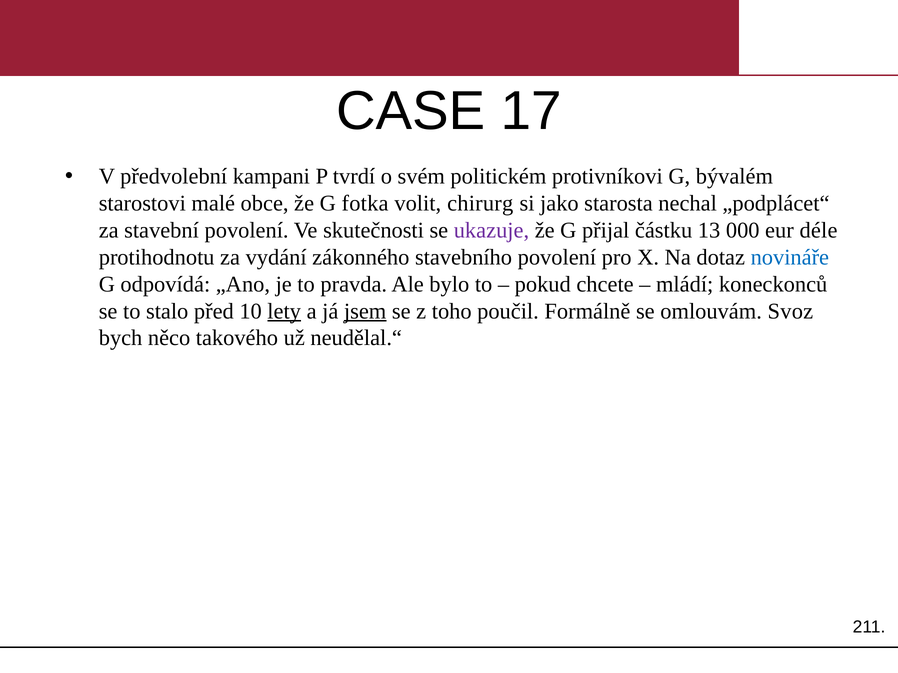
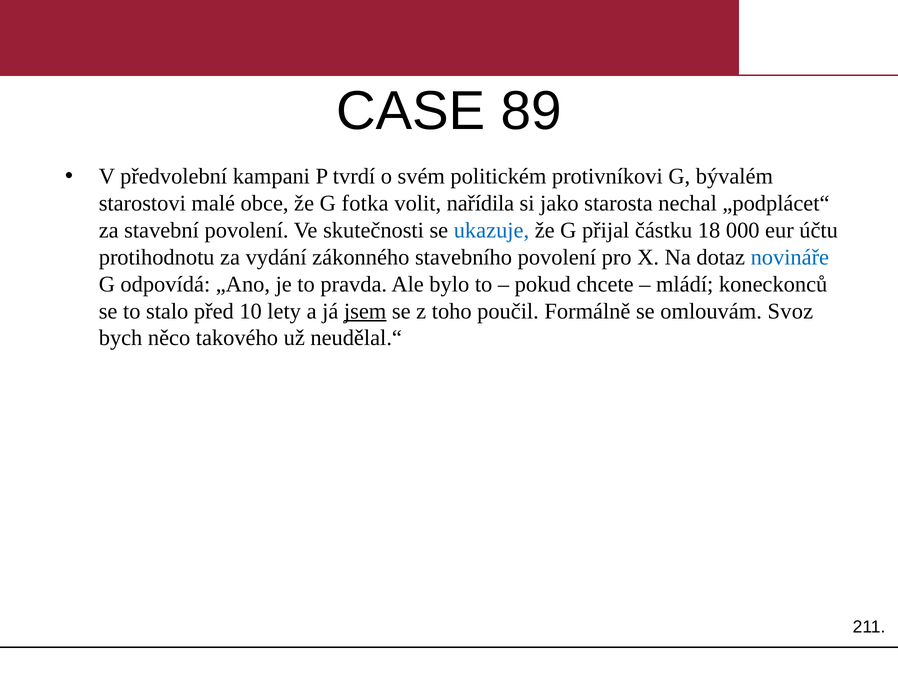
17: 17 -> 89
chirurg: chirurg -> nařídila
ukazuje colour: purple -> blue
13: 13 -> 18
déle: déle -> účtu
lety underline: present -> none
